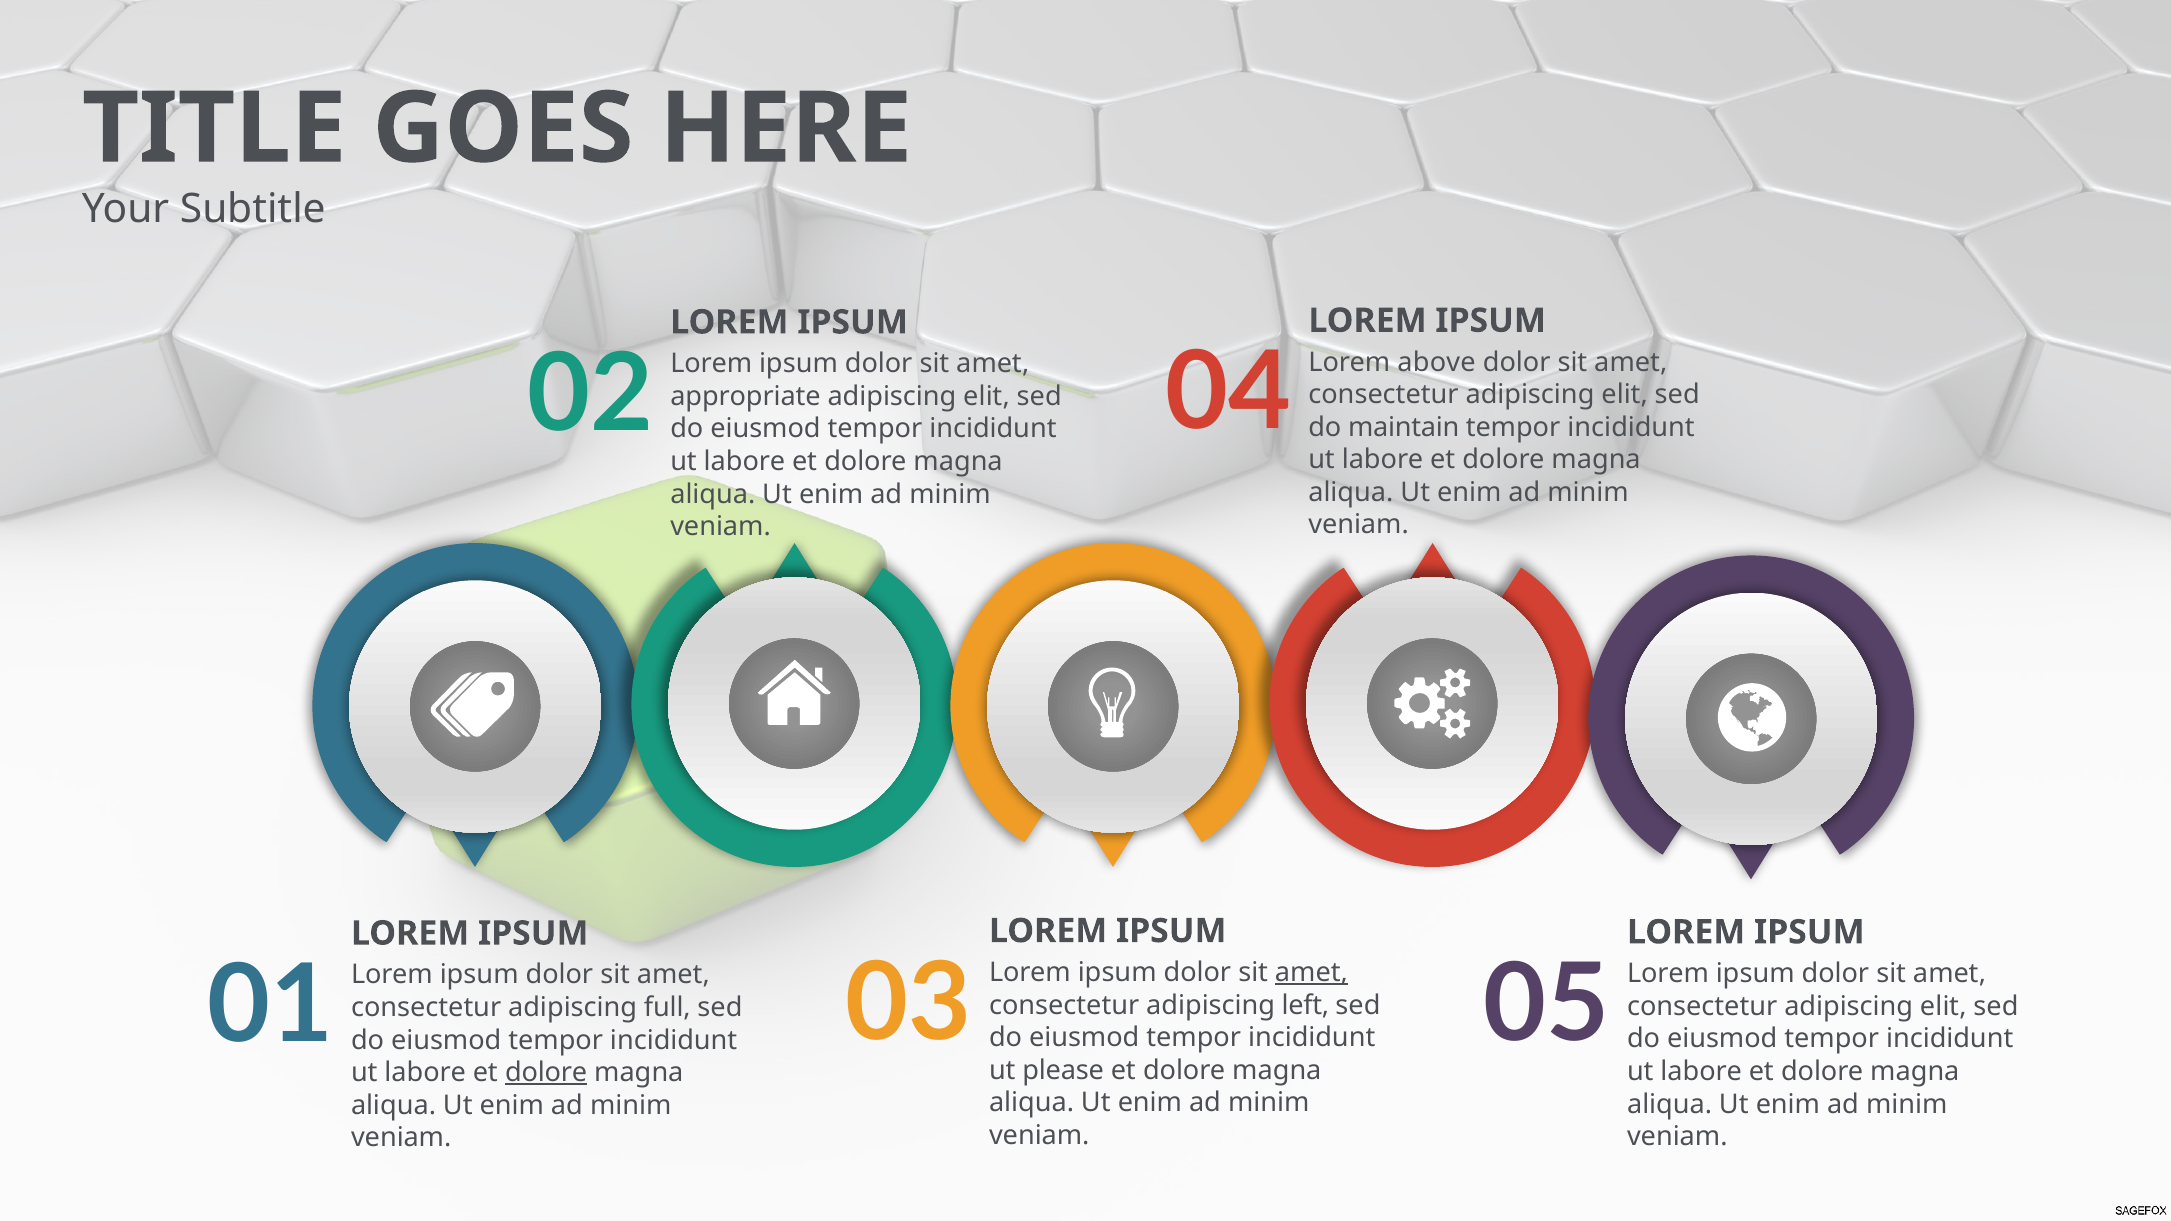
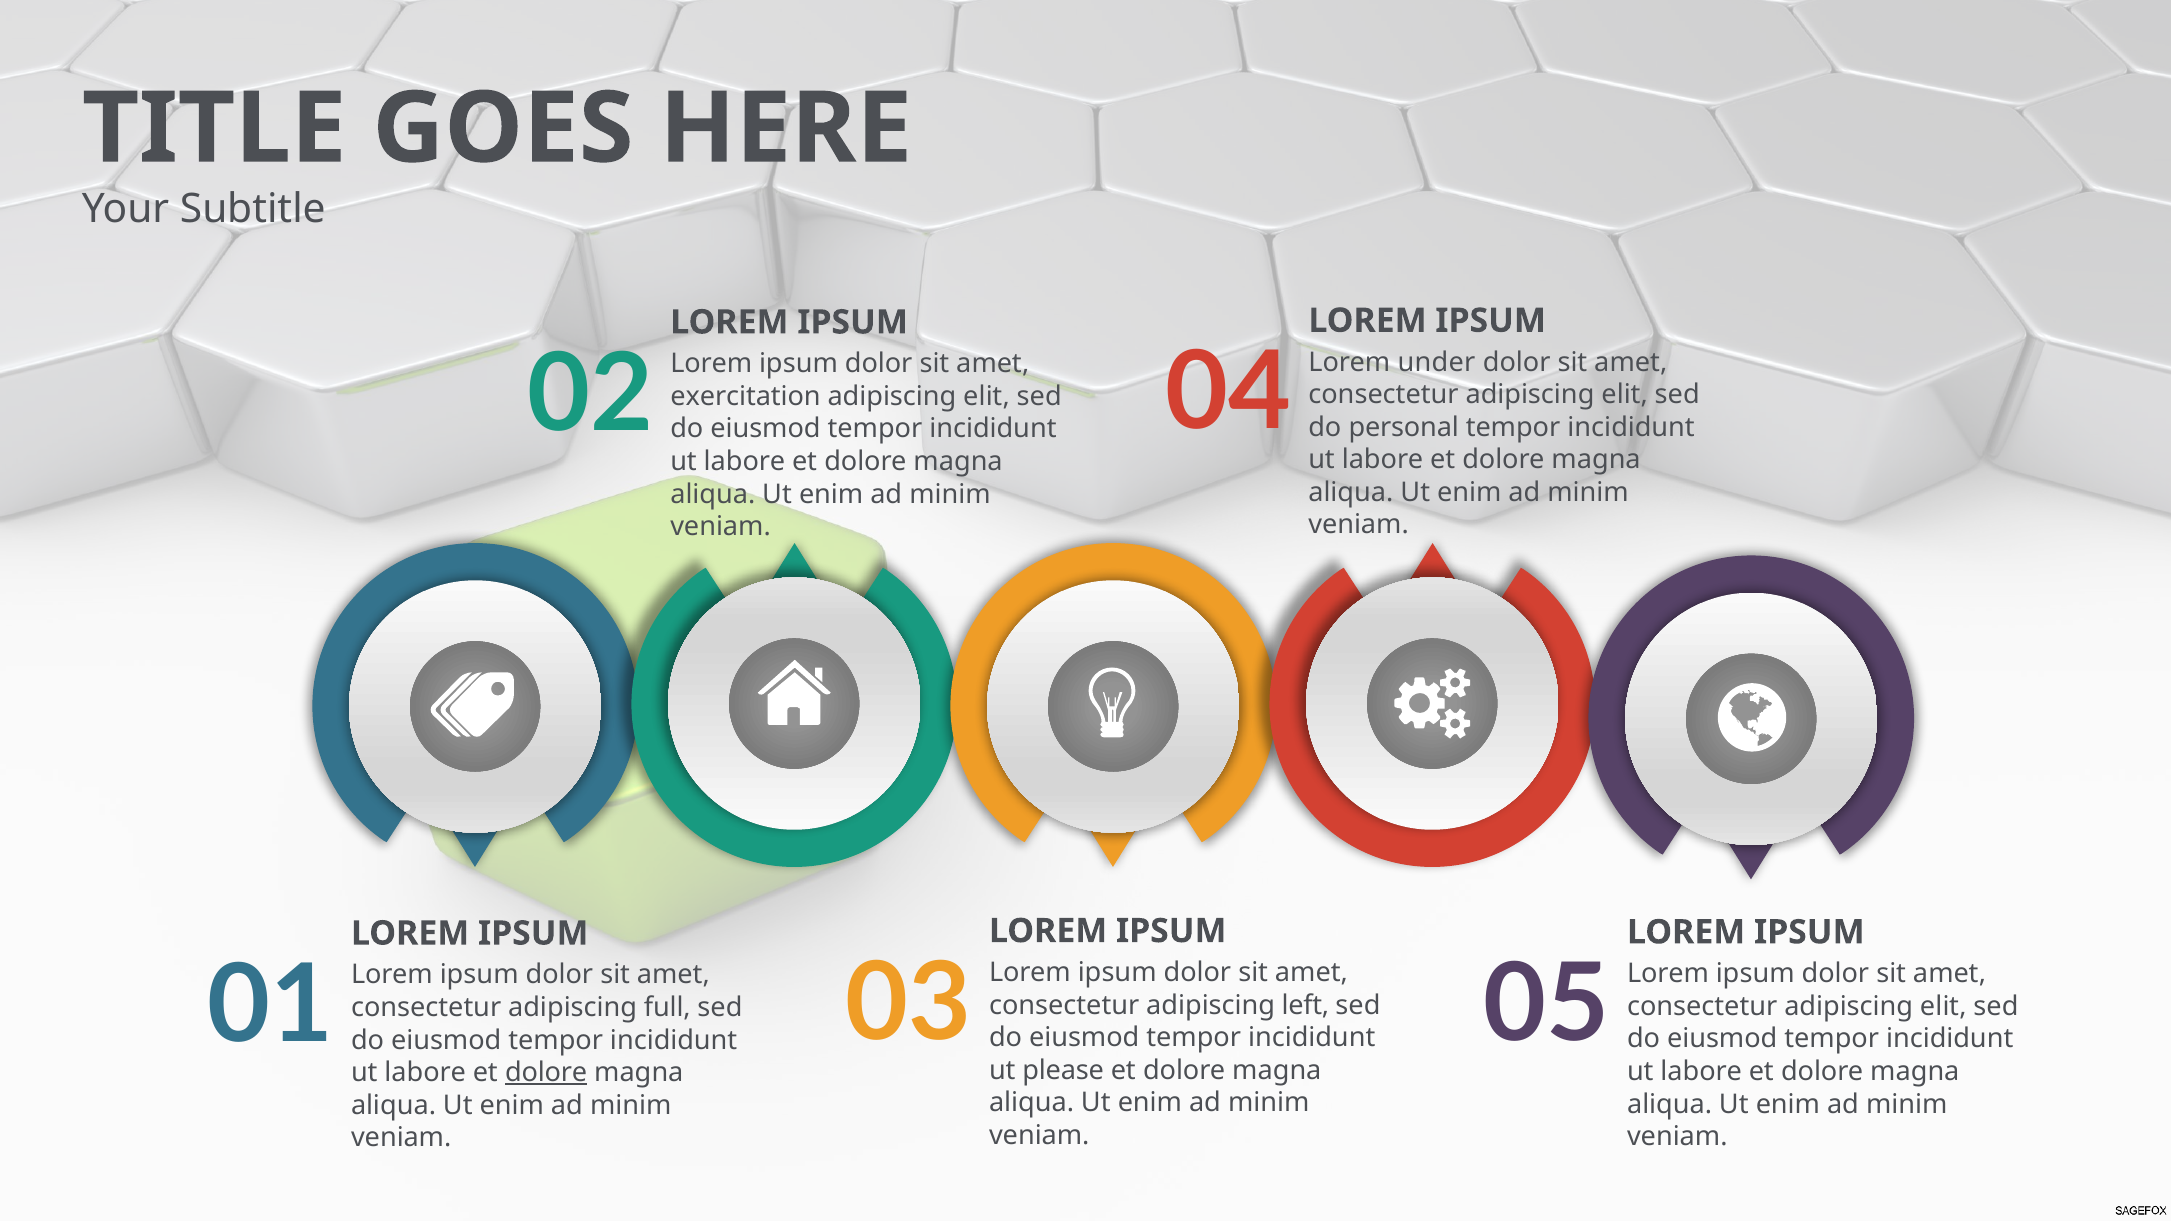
above: above -> under
appropriate: appropriate -> exercitation
maintain: maintain -> personal
amet at (1311, 973) underline: present -> none
